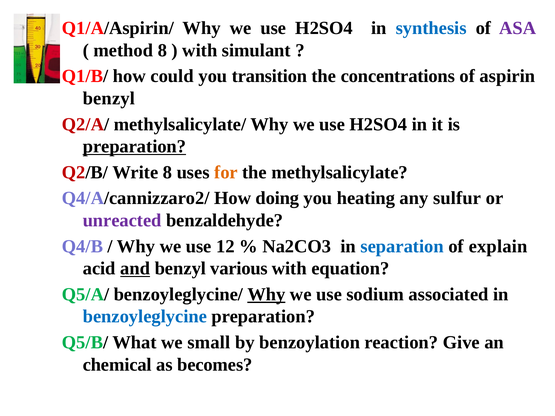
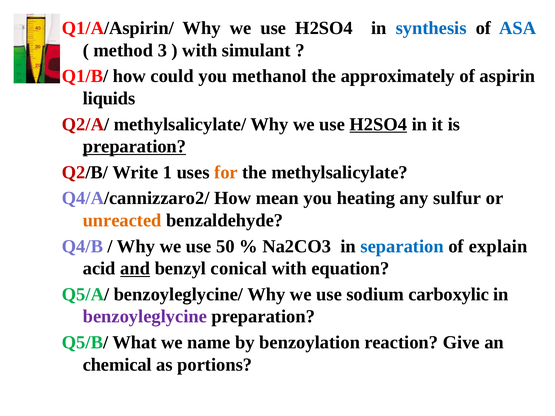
ASA colour: purple -> blue
method 8: 8 -> 3
transition: transition -> methanol
concentrations: concentrations -> approximately
benzyl at (109, 98): benzyl -> liquids
H2SO4 at (378, 124) underline: none -> present
Write 8: 8 -> 1
doing: doing -> mean
unreacted colour: purple -> orange
12: 12 -> 50
various: various -> conical
Why at (266, 295) underline: present -> none
associated: associated -> carboxylic
benzoyleglycine colour: blue -> purple
small: small -> name
becomes: becomes -> portions
